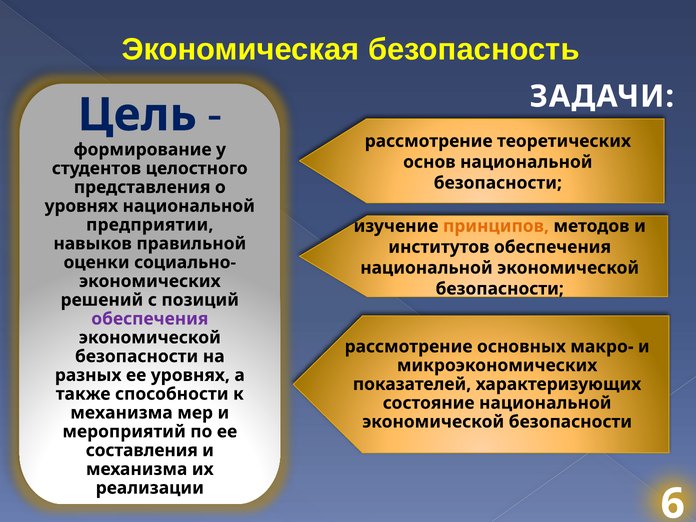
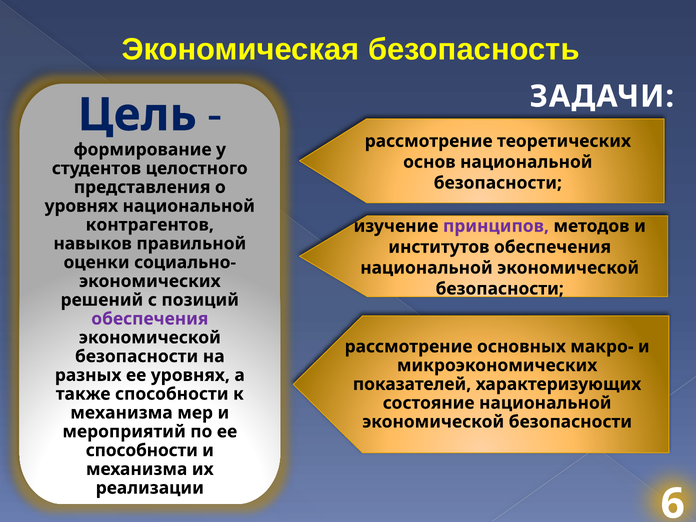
предприятии: предприятии -> контрагентов
принципов colour: orange -> purple
составления at (142, 450): составления -> способности
